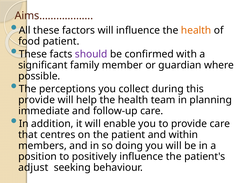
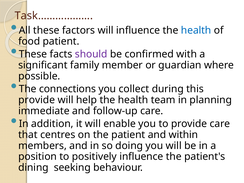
Aims………………: Aims……………… -> Task………………
health at (196, 30) colour: orange -> blue
perceptions: perceptions -> connections
adjust: adjust -> dining
